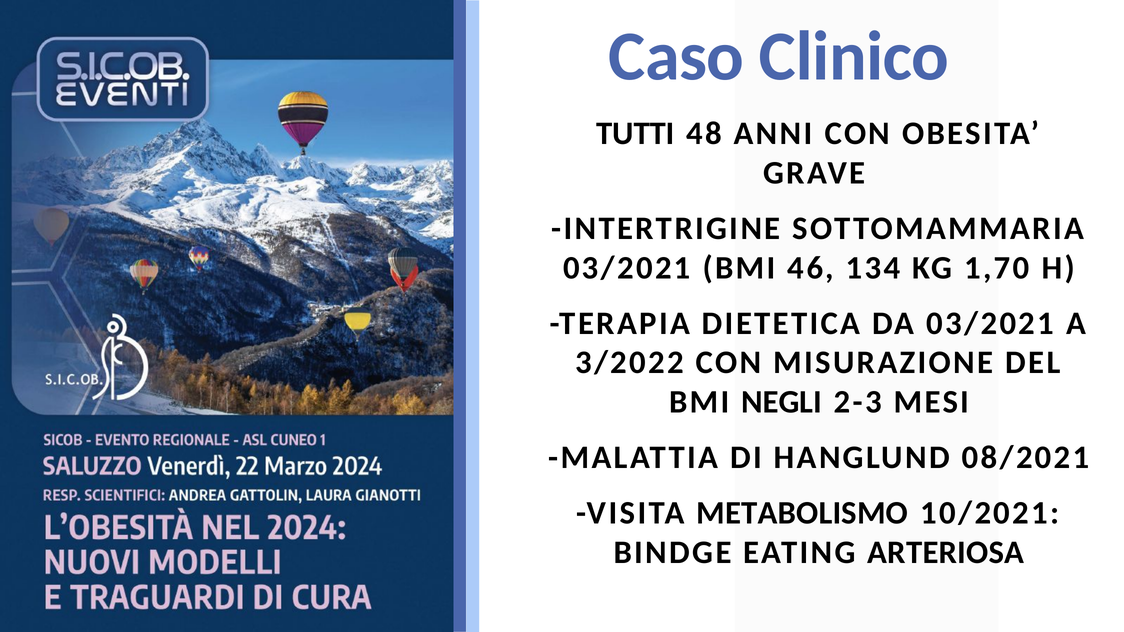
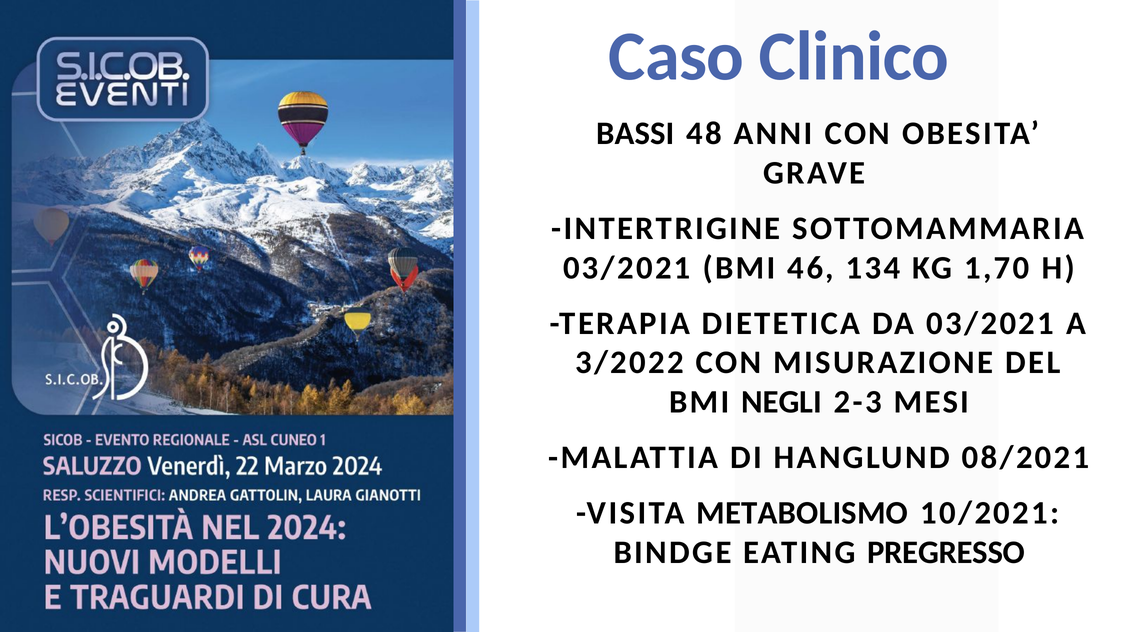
TUTTI: TUTTI -> BASSI
ARTERIOSA: ARTERIOSA -> PREGRESSO
